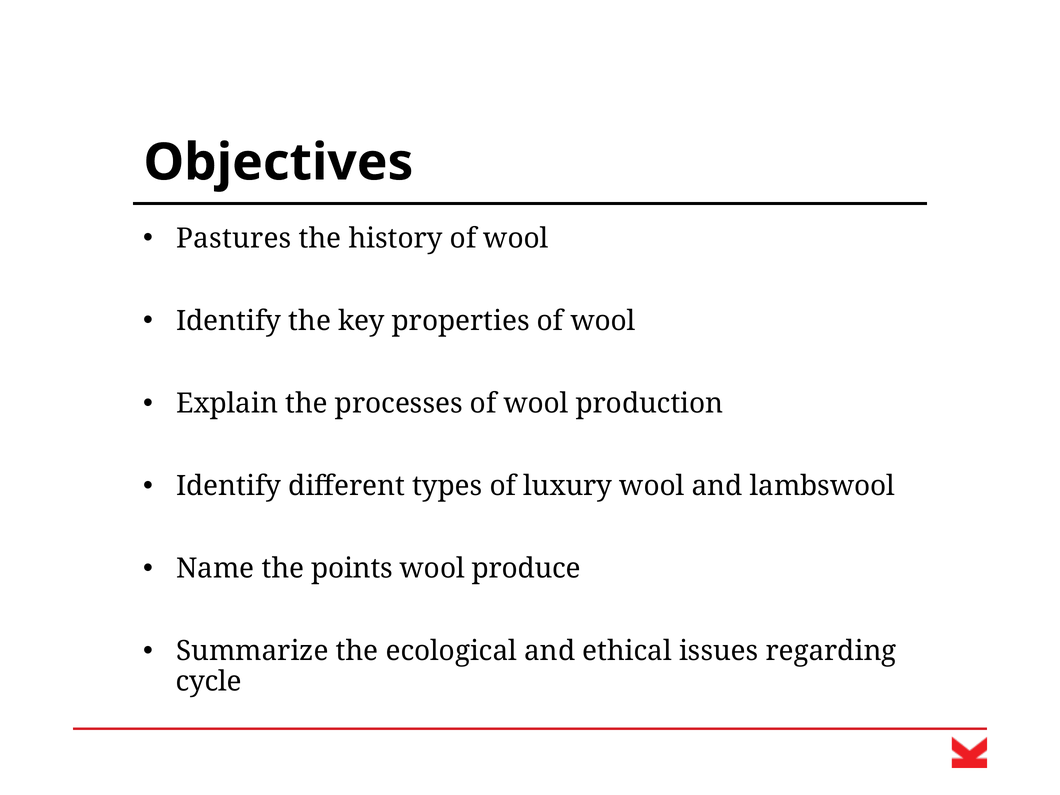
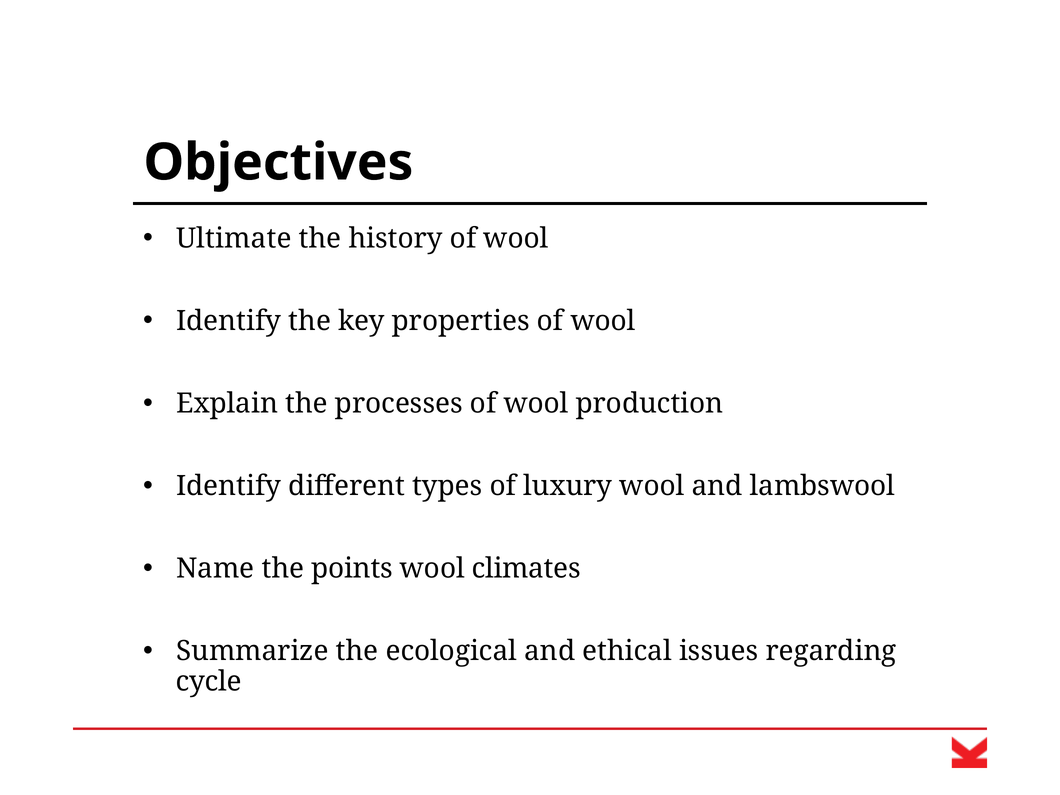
Pastures: Pastures -> Ultimate
produce: produce -> climates
